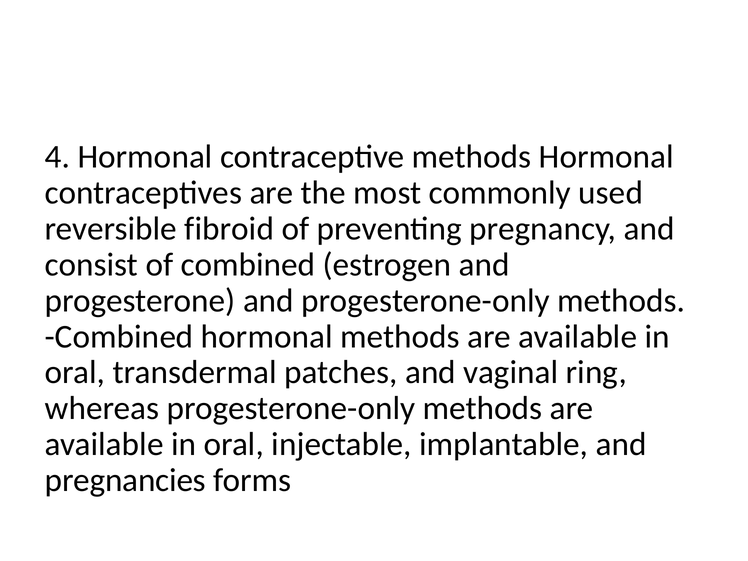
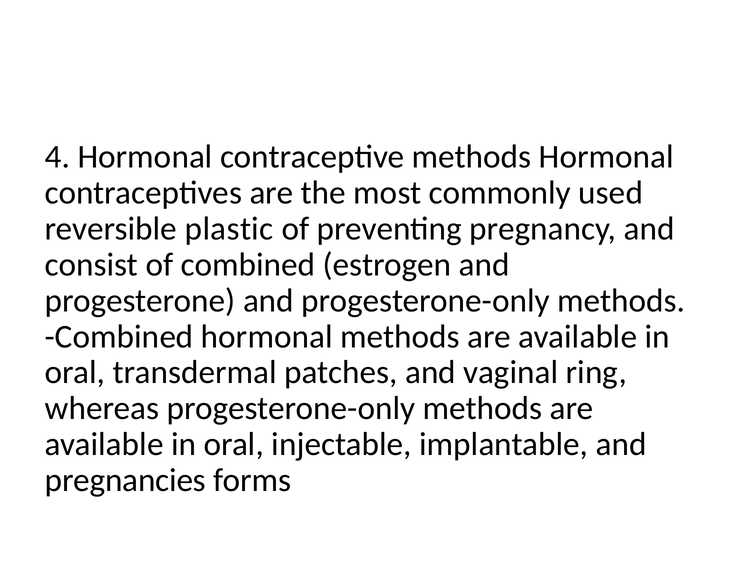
fibroid: fibroid -> plastic
